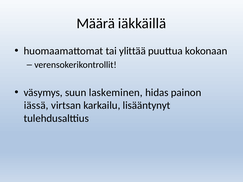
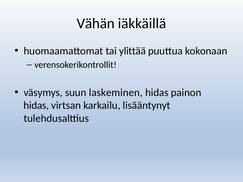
Määrä: Määrä -> Vähän
iässä at (36, 106): iässä -> hidas
